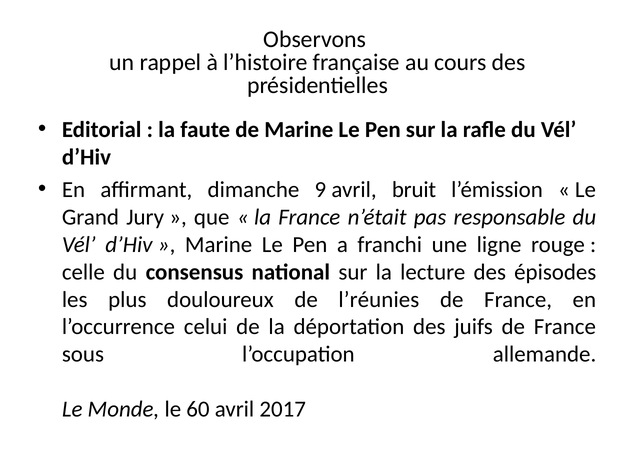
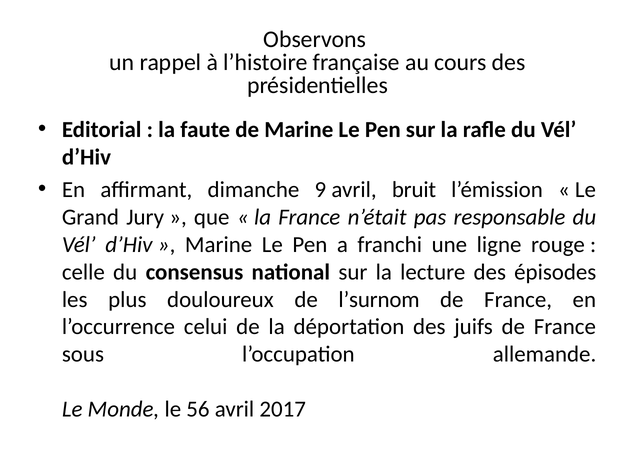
l’réunies: l’réunies -> l’surnom
60: 60 -> 56
